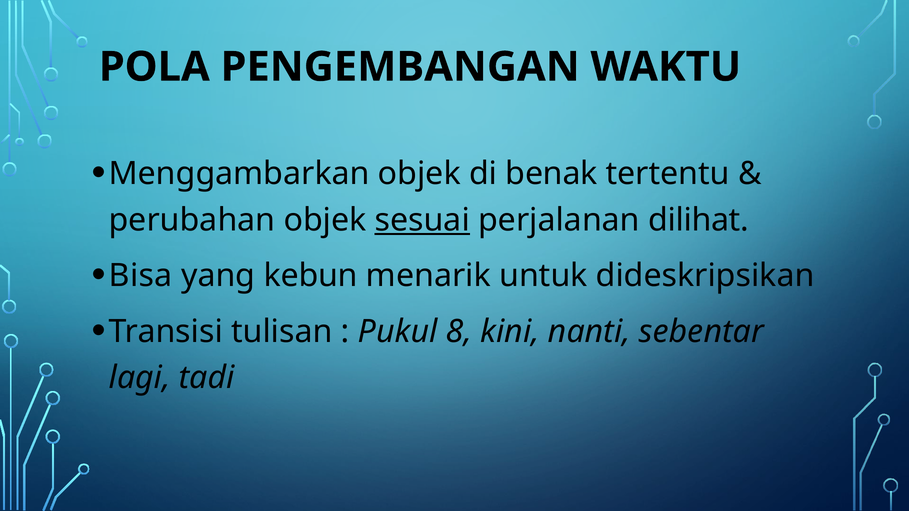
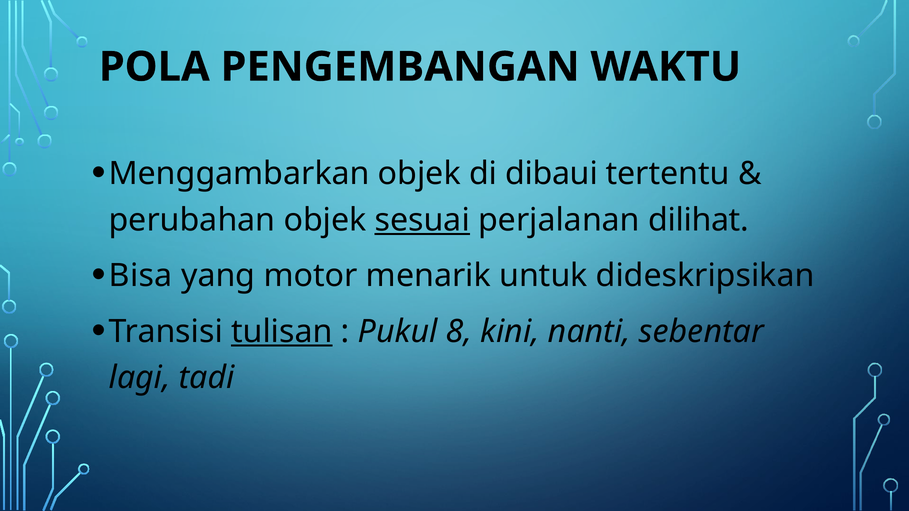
benak: benak -> dibaui
kebun: kebun -> motor
tulisan underline: none -> present
